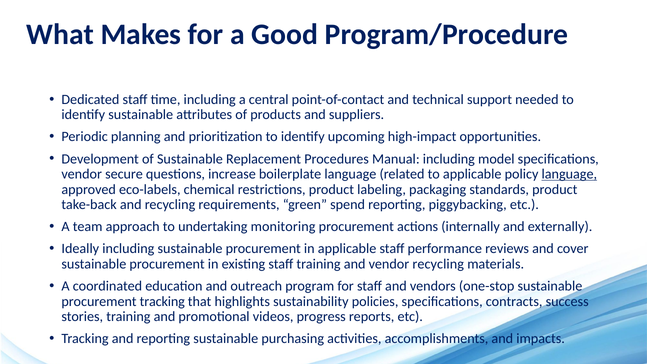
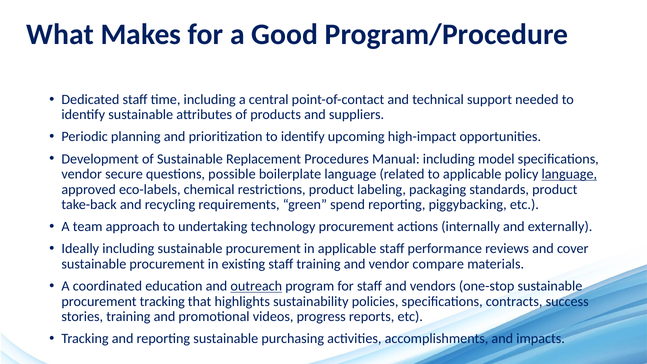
increase: increase -> possible
monitoring: monitoring -> technology
vendor recycling: recycling -> compare
outreach underline: none -> present
